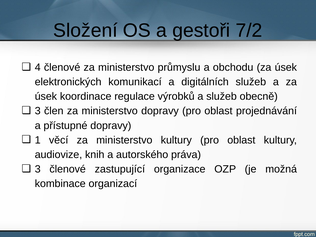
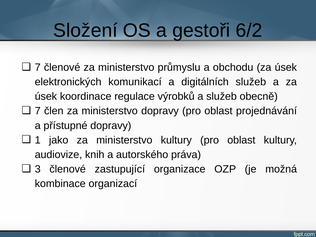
7/2: 7/2 -> 6/2
4 at (38, 67): 4 -> 7
3 at (38, 111): 3 -> 7
věcí: věcí -> jako
